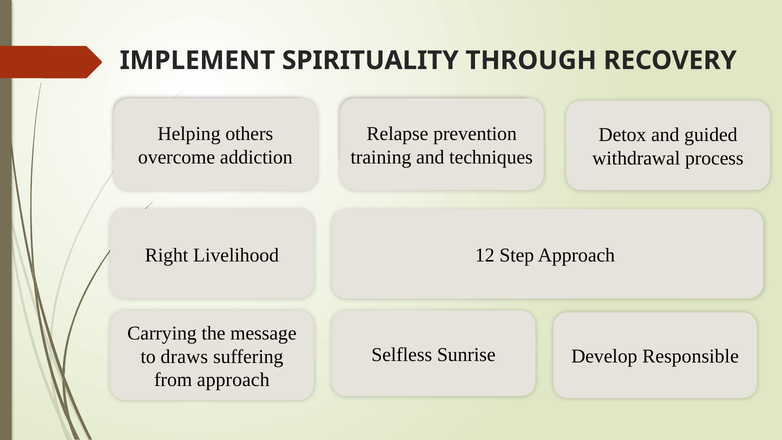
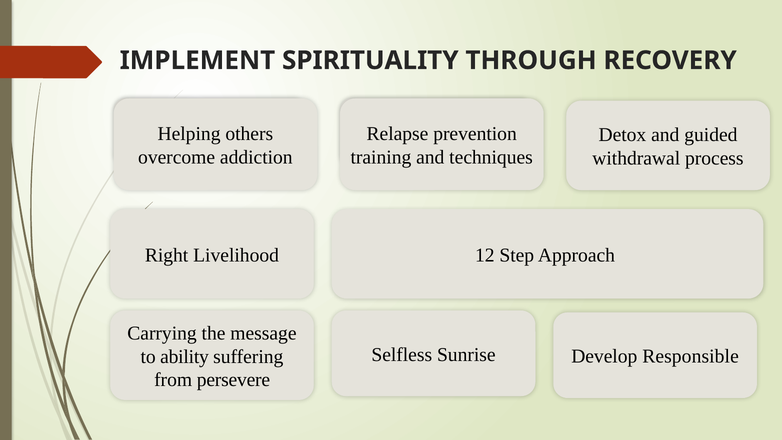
draws: draws -> ability
from approach: approach -> persevere
